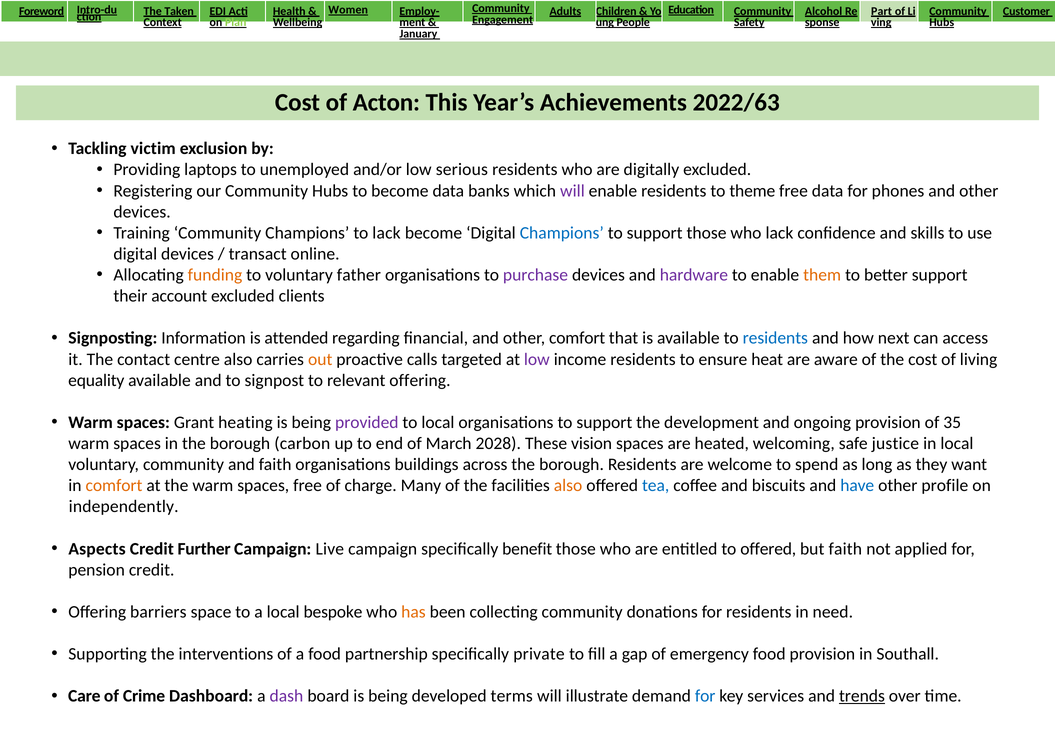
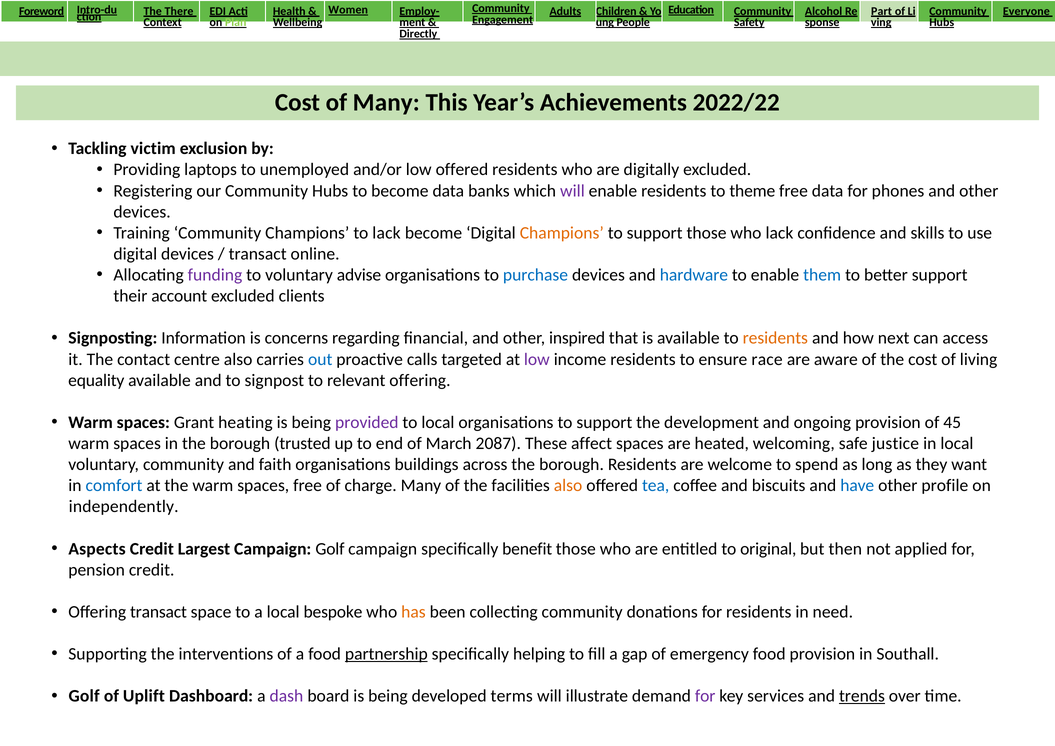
Customer: Customer -> Everyone
Taken: Taken -> There
January: January -> Directly
of Acton: Acton -> Many
2022/63: 2022/63 -> 2022/22
low serious: serious -> offered
Champions at (562, 233) colour: blue -> orange
funding colour: orange -> purple
father: father -> advise
purchase colour: purple -> blue
hardware colour: purple -> blue
them colour: orange -> blue
attended: attended -> concerns
other comfort: comfort -> inspired
residents at (775, 338) colour: blue -> orange
out colour: orange -> blue
heat: heat -> race
35: 35 -> 45
carbon: carbon -> trusted
2028: 2028 -> 2087
vision: vision -> affect
comfort at (114, 486) colour: orange -> blue
Further: Further -> Largest
Campaign Live: Live -> Golf
to offered: offered -> original
but faith: faith -> then
Offering barriers: barriers -> transact
partnership underline: none -> present
private: private -> helping
Care at (84, 696): Care -> Golf
Crime: Crime -> Uplift
for at (705, 696) colour: blue -> purple
